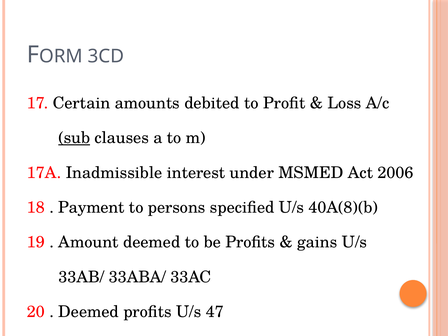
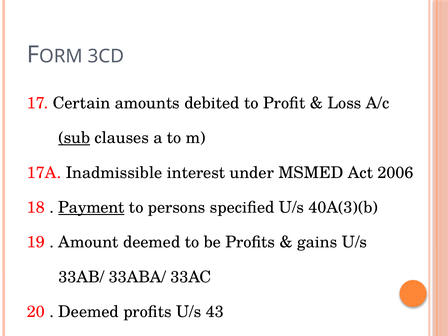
Payment underline: none -> present
40A(8)(b: 40A(8)(b -> 40A(3)(b
47: 47 -> 43
